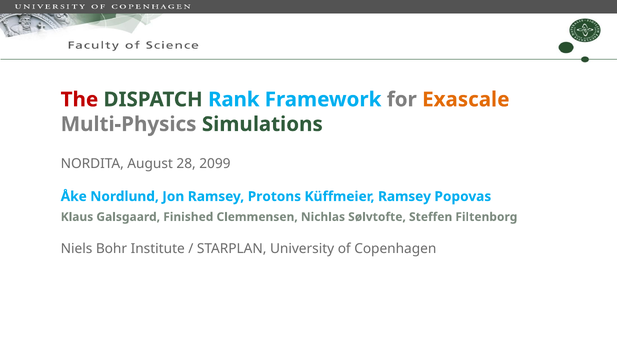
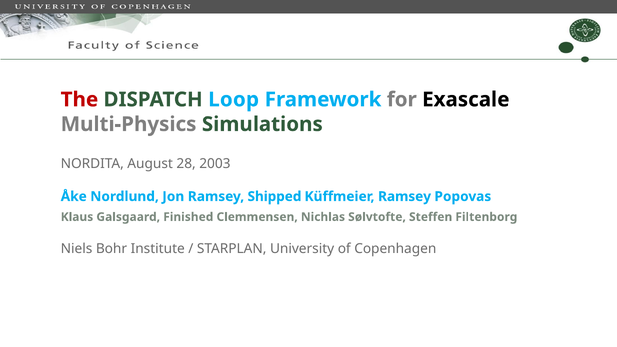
Rank: Rank -> Loop
Exascale colour: orange -> black
2099: 2099 -> 2003
Protons: Protons -> Shipped
